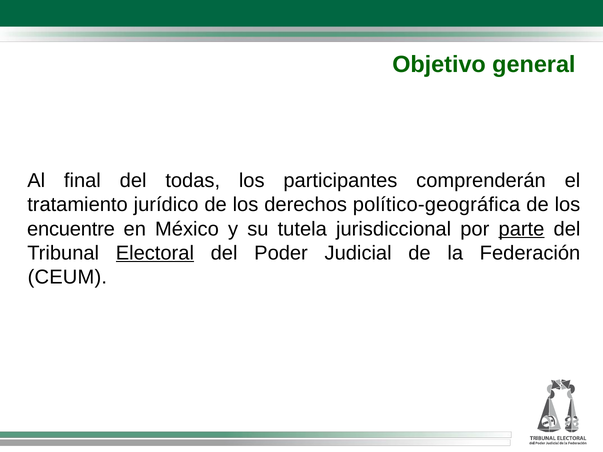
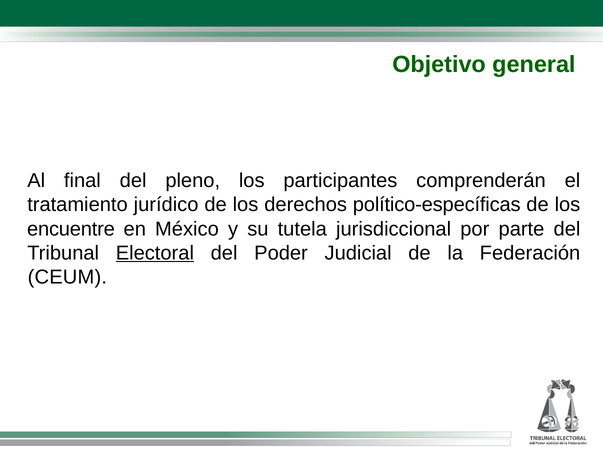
todas: todas -> pleno
político-geográfica: político-geográfica -> político-específicas
parte underline: present -> none
